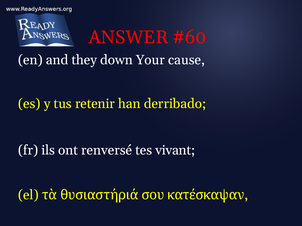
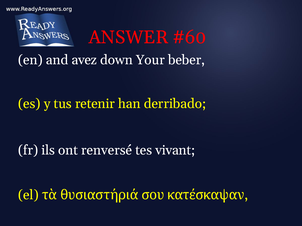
they: they -> avez
cause: cause -> beber
